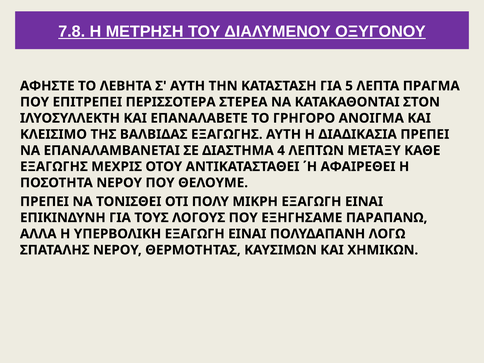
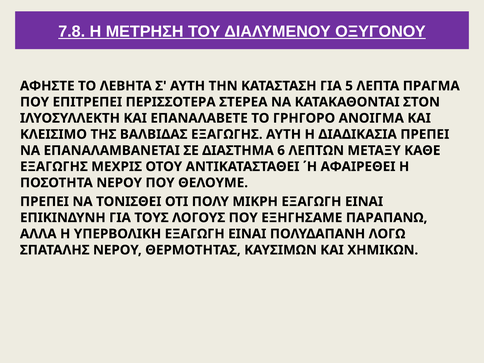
4: 4 -> 6
